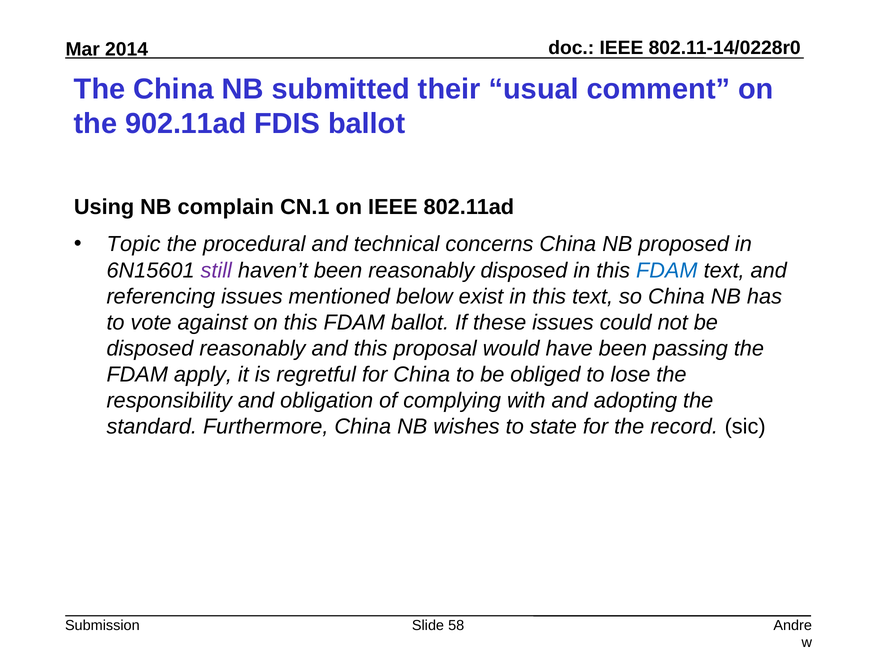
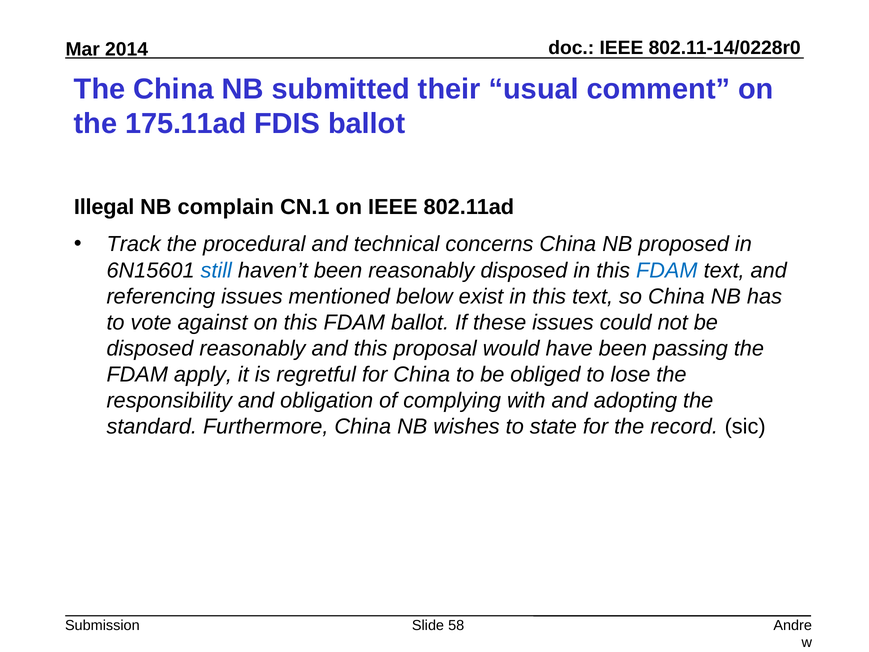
902.11ad: 902.11ad -> 175.11ad
Using: Using -> Illegal
Topic: Topic -> Track
still colour: purple -> blue
